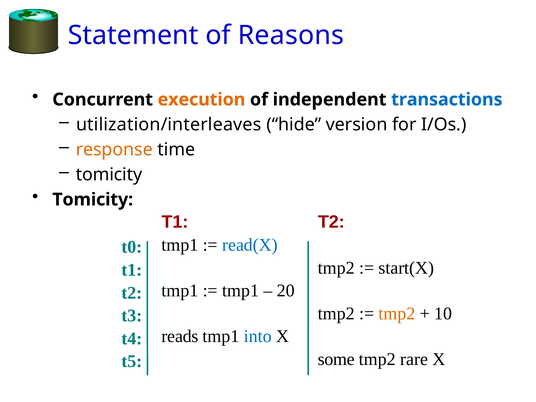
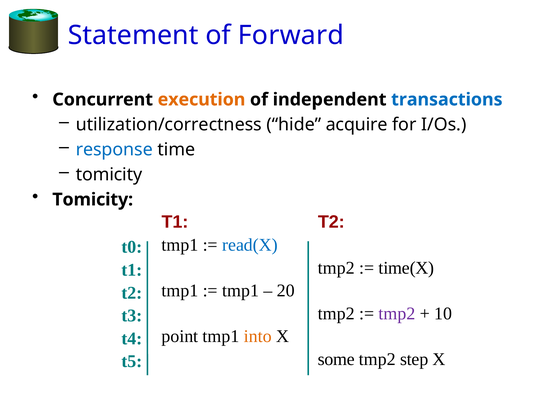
Reasons: Reasons -> Forward
utilization/interleaves: utilization/interleaves -> utilization/correctness
version: version -> acquire
response colour: orange -> blue
start(X: start(X -> time(X
tmp2 at (397, 314) colour: orange -> purple
reads: reads -> point
into colour: blue -> orange
rare: rare -> step
